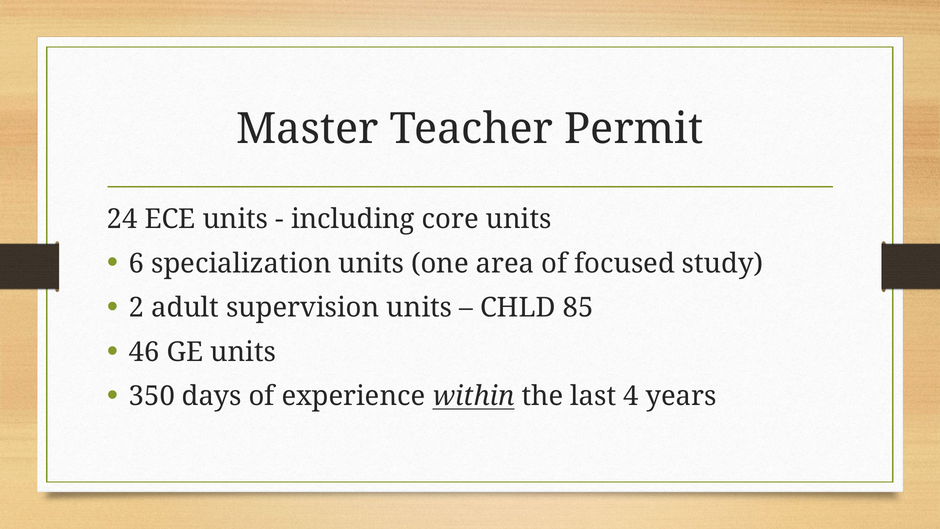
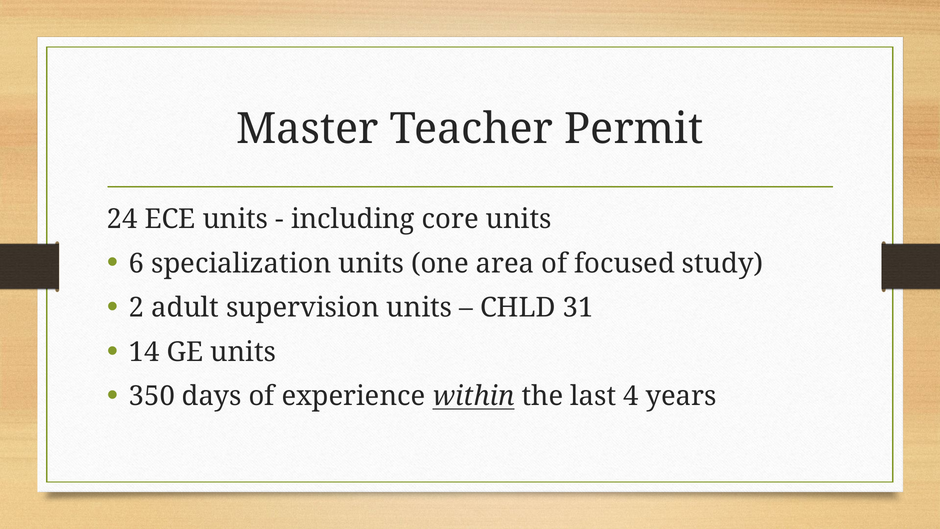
85: 85 -> 31
46: 46 -> 14
